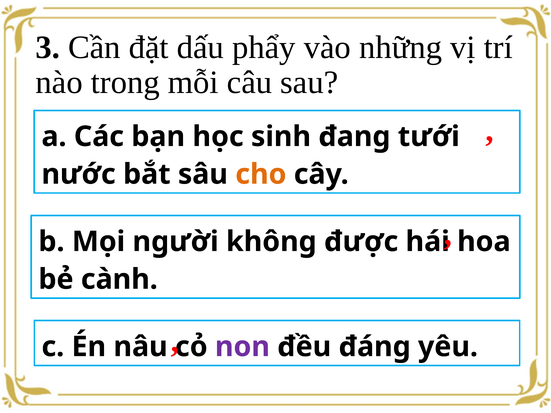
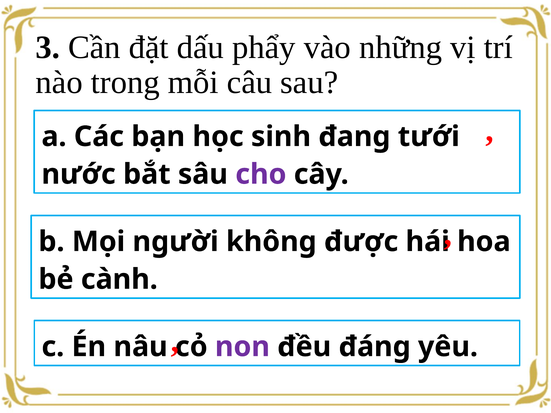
cho colour: orange -> purple
